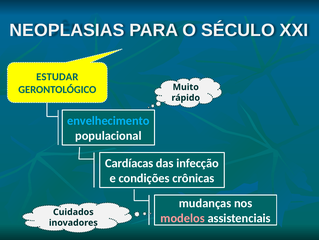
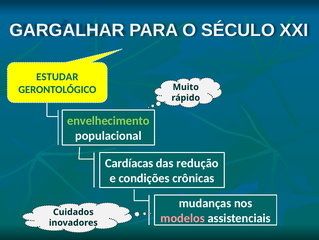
NEOPLASIAS: NEOPLASIAS -> GARGALHAR
envelhecimento colour: light blue -> light green
infecção: infecção -> redução
